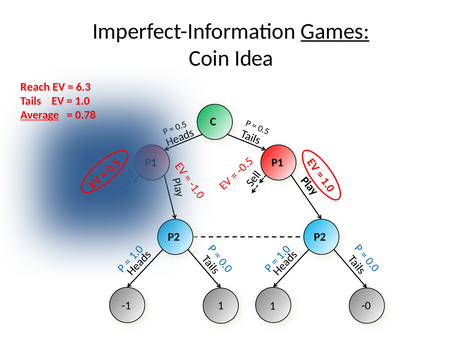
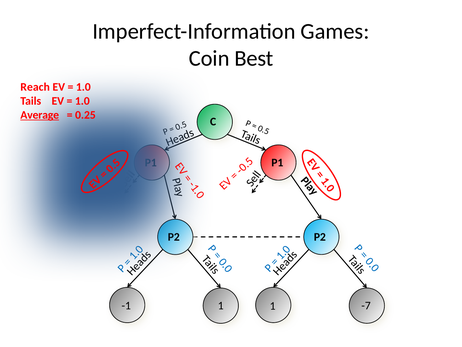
Games underline: present -> none
Idea: Idea -> Best
6.3 at (83, 87): 6.3 -> 1.0
0.78: 0.78 -> 0.25
-0: -0 -> -7
